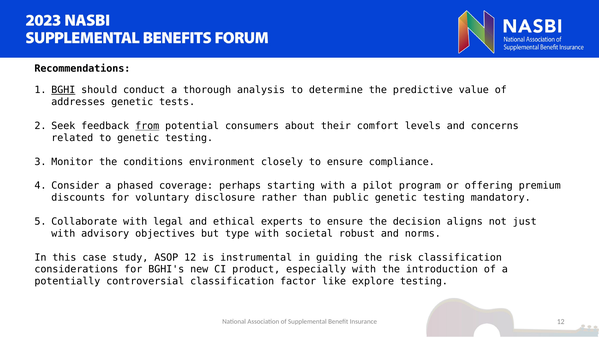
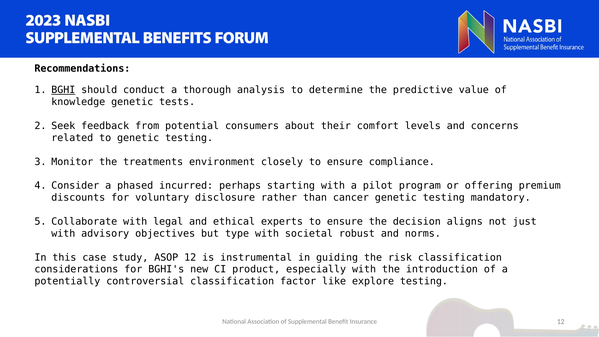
addresses: addresses -> knowledge
from underline: present -> none
conditions: conditions -> treatments
coverage: coverage -> incurred
public: public -> cancer
